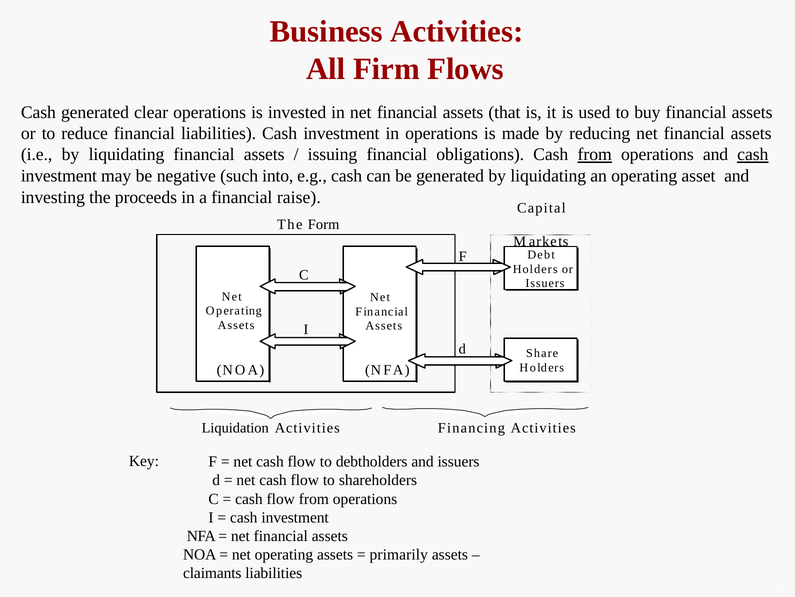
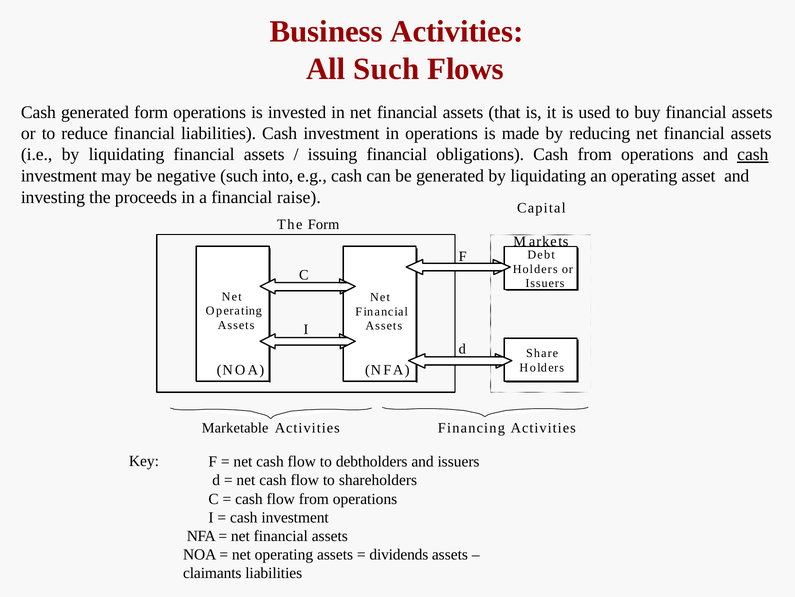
All Firm: Firm -> Such
generated clear: clear -> form
from at (595, 154) underline: present -> none
Liquidation: Liquidation -> Marketable
primarily: primarily -> dividends
